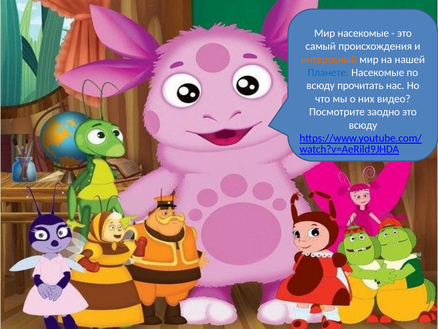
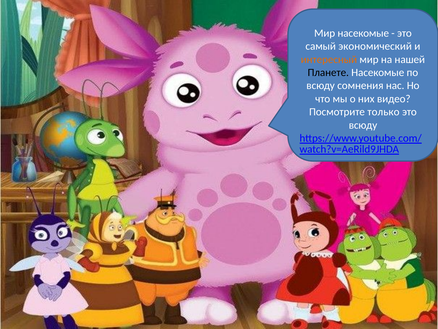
происхождения: происхождения -> экономический
Планете colour: blue -> black
прочитать: прочитать -> сомнения
заодно: заодно -> только
